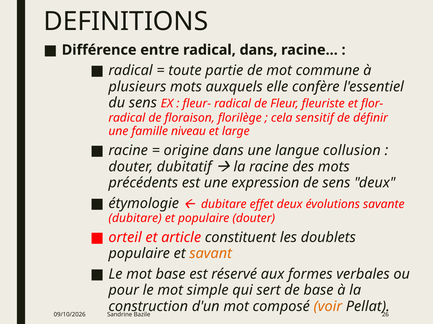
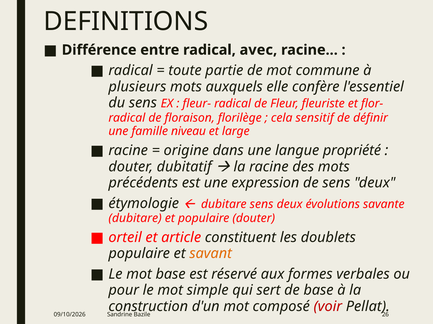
radical dans: dans -> avec
collusion: collusion -> propriété
dubitare effet: effet -> sens
voir colour: orange -> red
